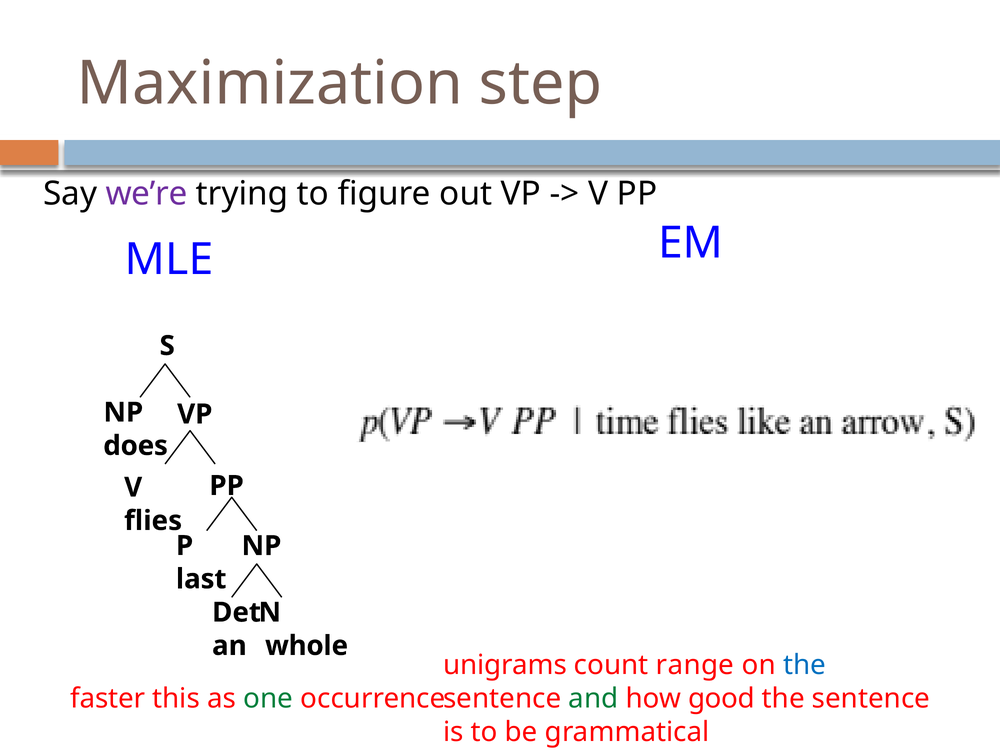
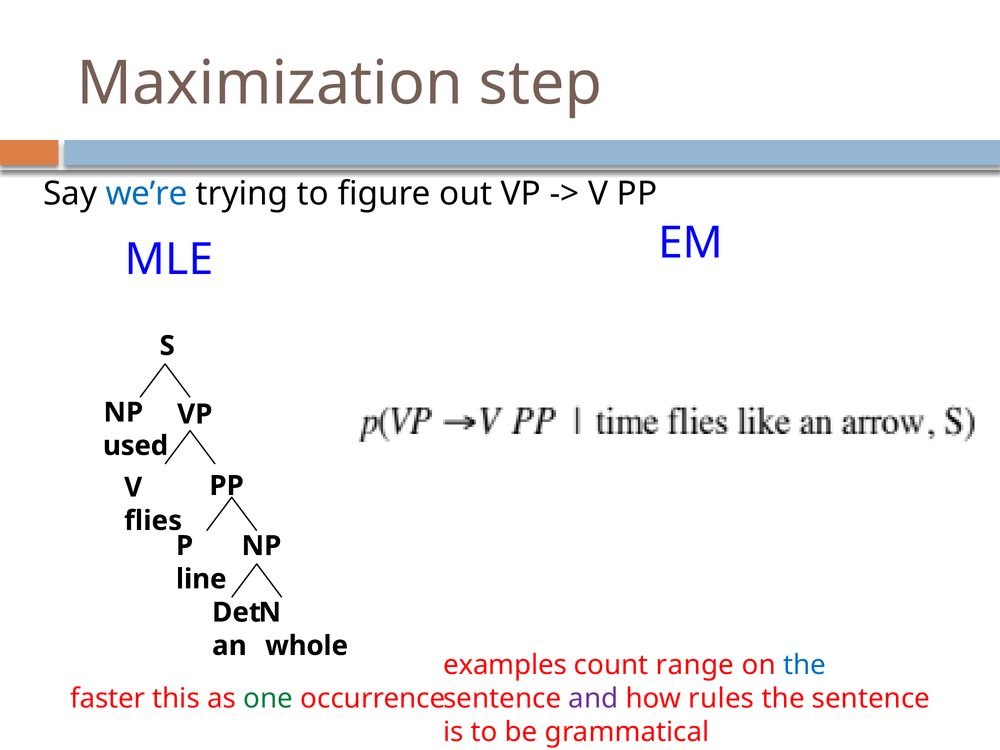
we’re colour: purple -> blue
does: does -> used
last: last -> line
unigrams: unigrams -> examples
and colour: green -> purple
good: good -> rules
